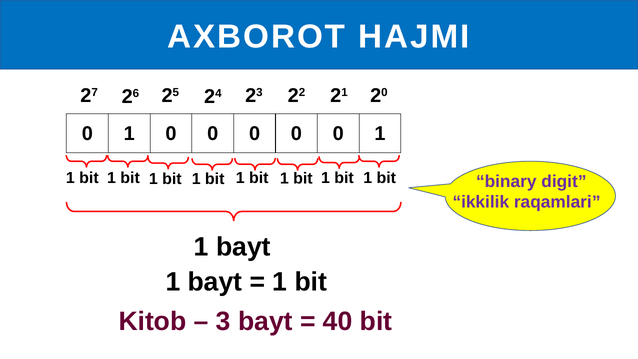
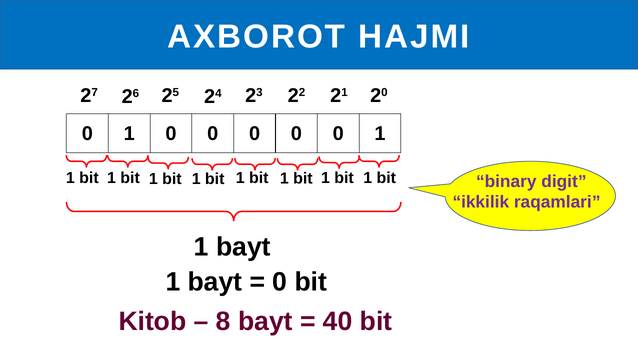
1 at (280, 282): 1 -> 0
3: 3 -> 8
